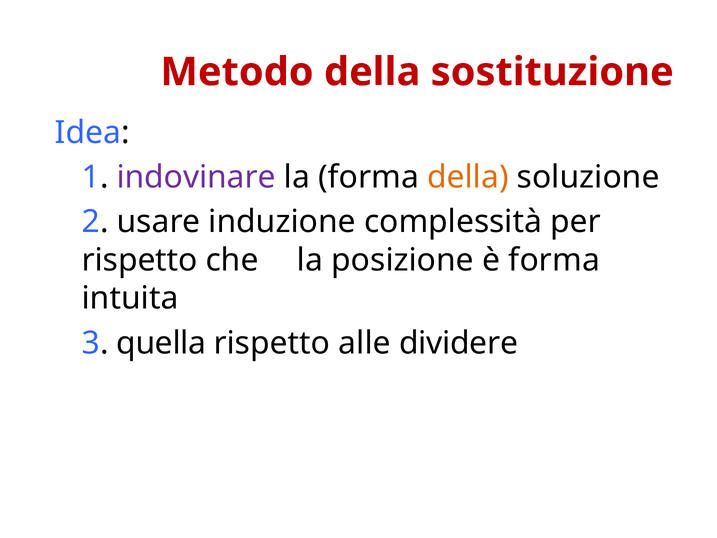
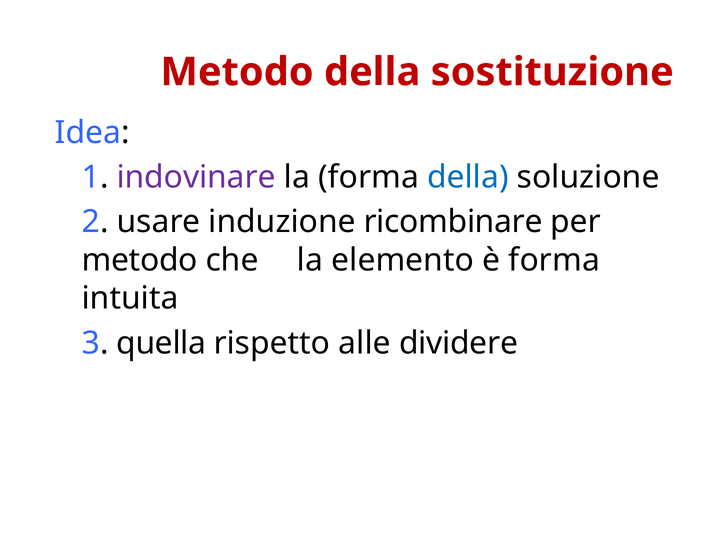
della at (468, 177) colour: orange -> blue
complessità: complessità -> ricombinare
rispetto at (140, 260): rispetto -> metodo
posizione: posizione -> elemento
